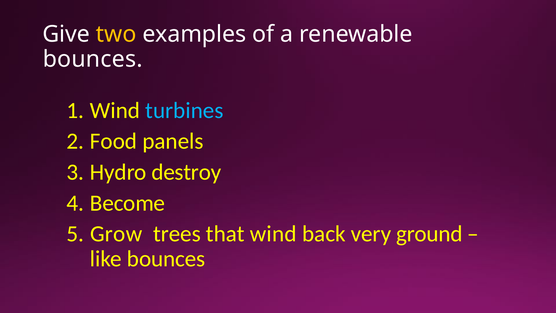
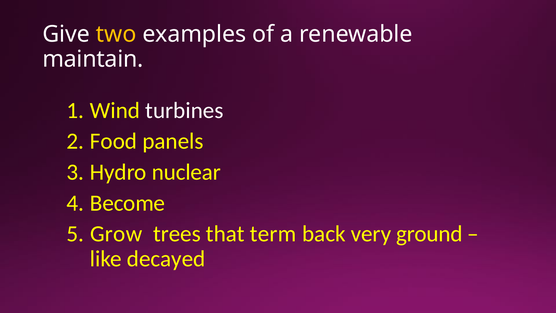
bounces at (93, 59): bounces -> maintain
turbines colour: light blue -> white
destroy: destroy -> nuclear
that wind: wind -> term
like bounces: bounces -> decayed
